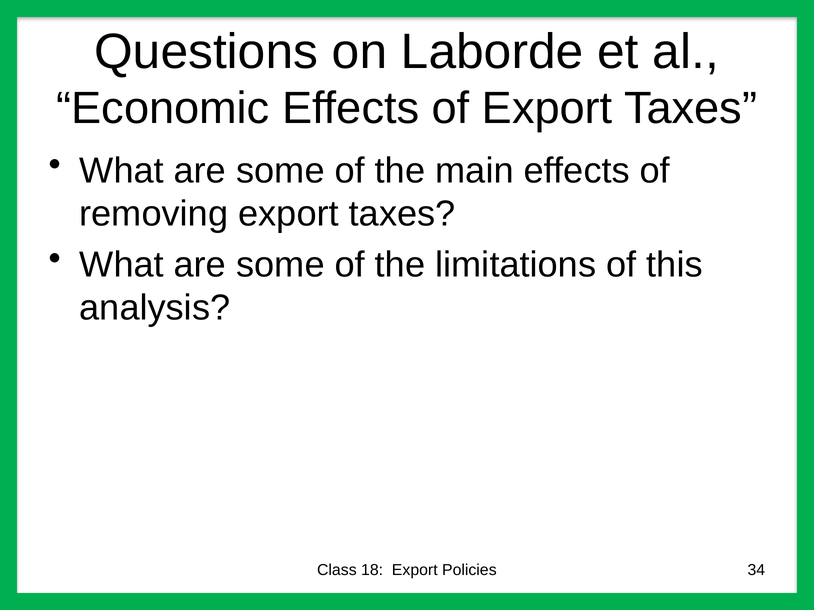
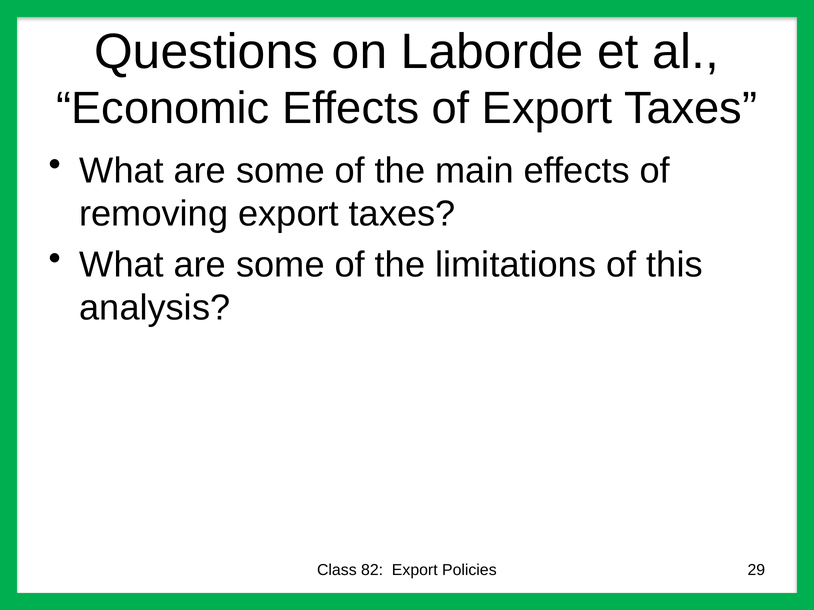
18: 18 -> 82
34: 34 -> 29
